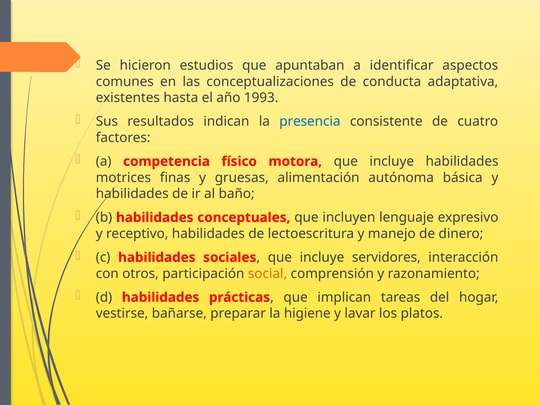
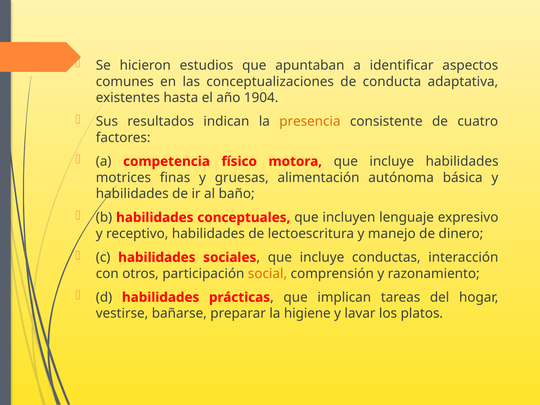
1993: 1993 -> 1904
presencia colour: blue -> orange
servidores: servidores -> conductas
